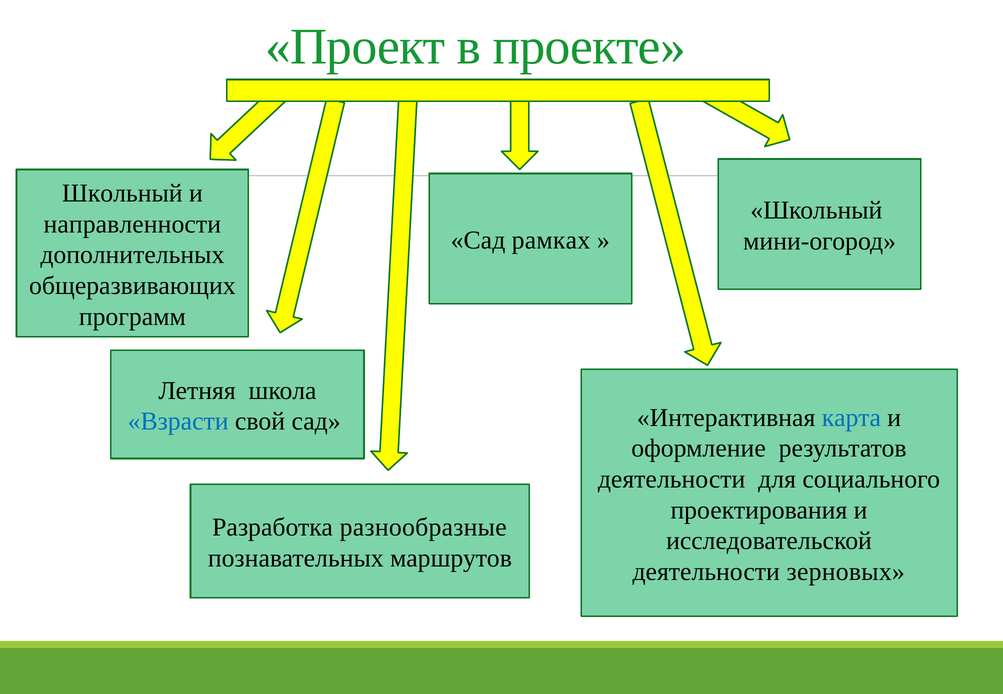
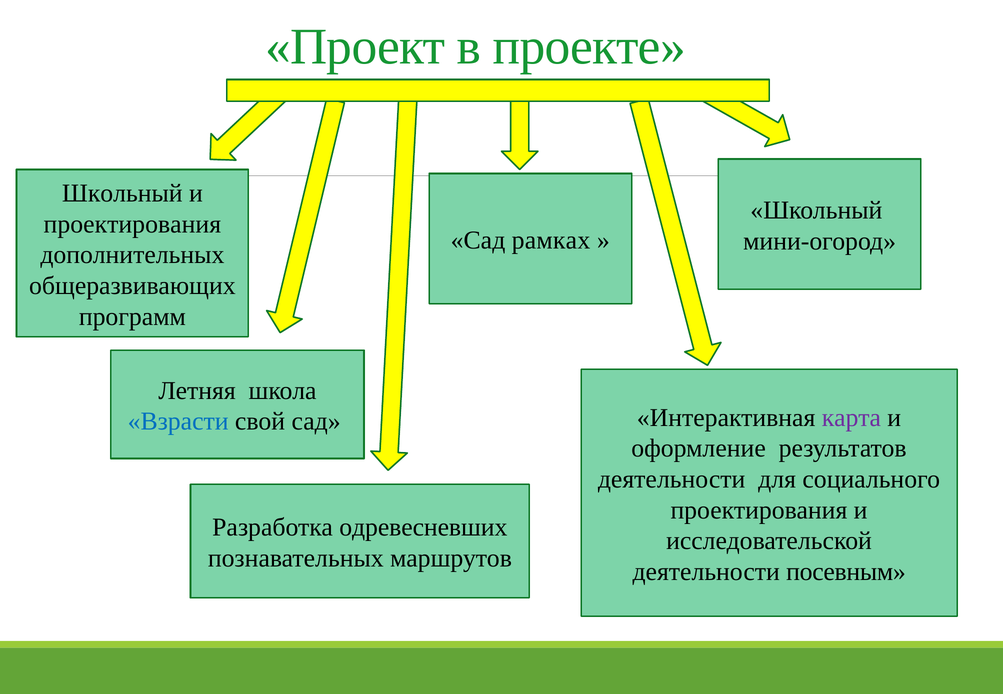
направленности at (132, 224): направленности -> проектирования
карта colour: blue -> purple
разнообразные: разнообразные -> одревесневших
зерновых: зерновых -> посевным
